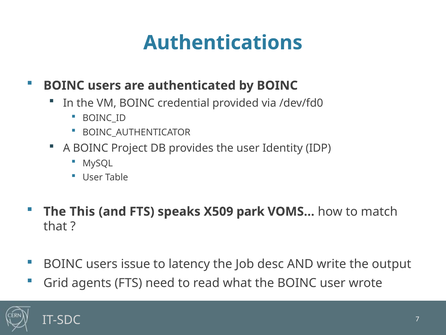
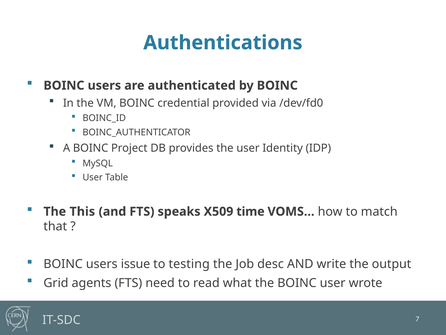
park: park -> time
latency: latency -> testing
